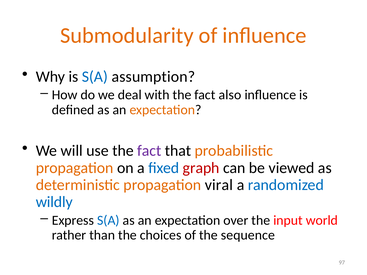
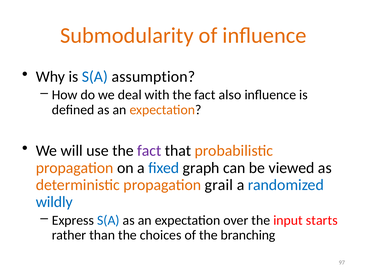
graph colour: red -> black
viral: viral -> grail
world: world -> starts
sequence: sequence -> branching
